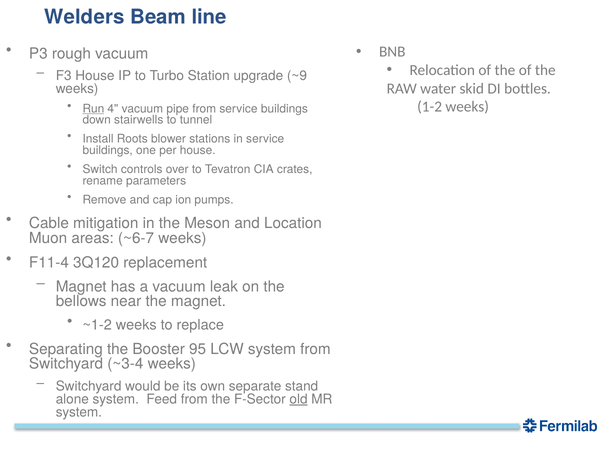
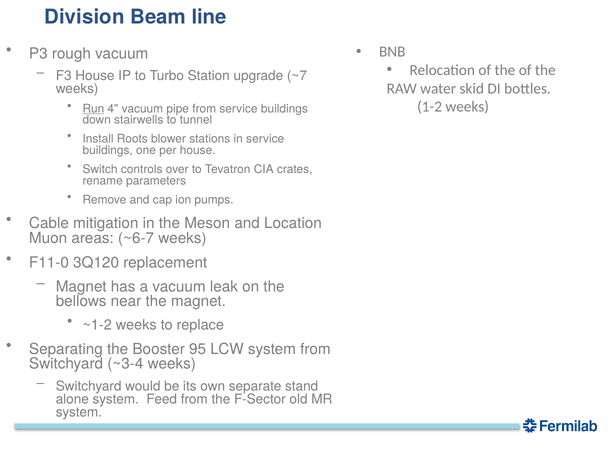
Welders: Welders -> Division
~9: ~9 -> ~7
F11-4: F11-4 -> F11-0
old underline: present -> none
